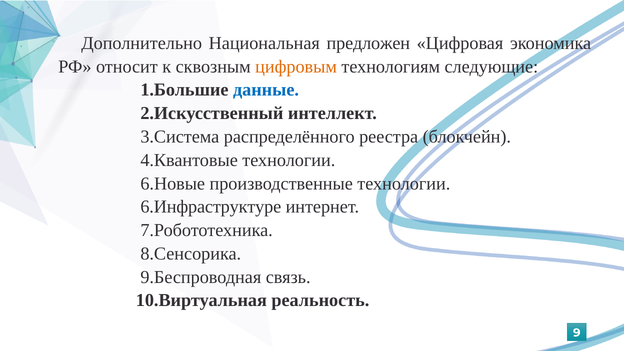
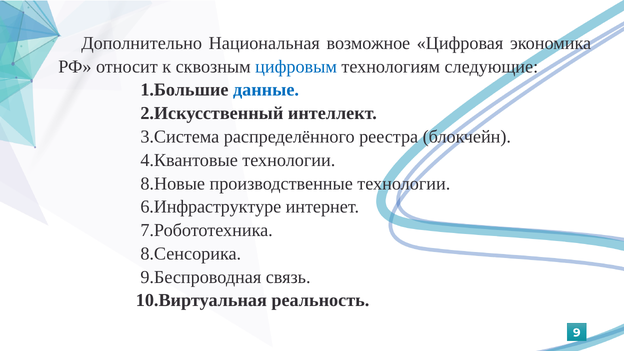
предложен: предложен -> возможное
цифровым colour: orange -> blue
6.Новые: 6.Новые -> 8.Новые
